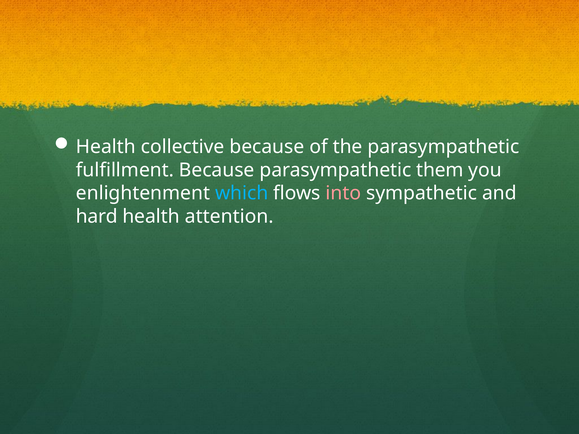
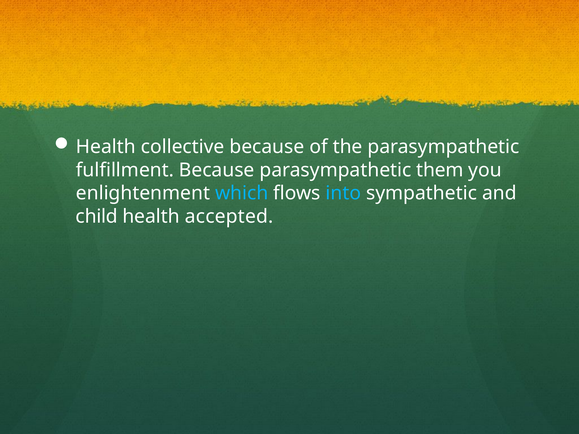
into colour: pink -> light blue
hard: hard -> child
attention: attention -> accepted
